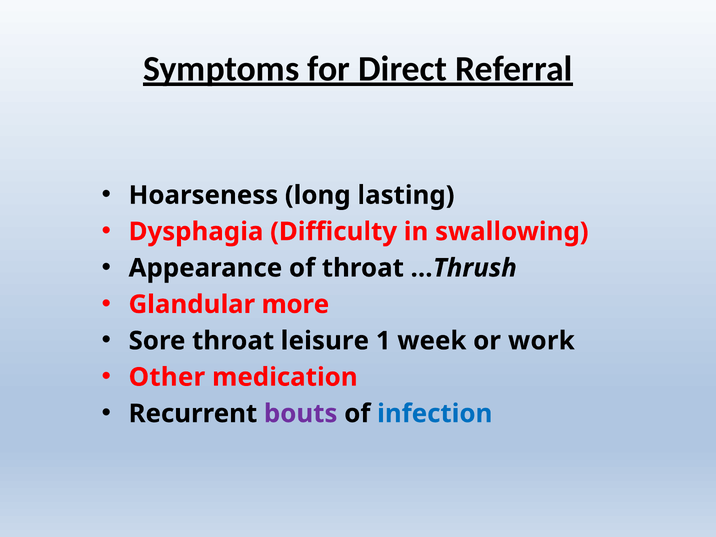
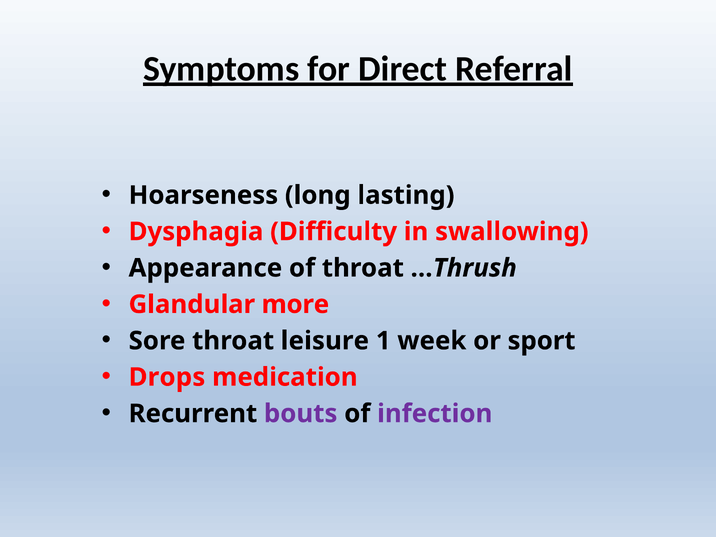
work: work -> sport
Other: Other -> Drops
infection colour: blue -> purple
